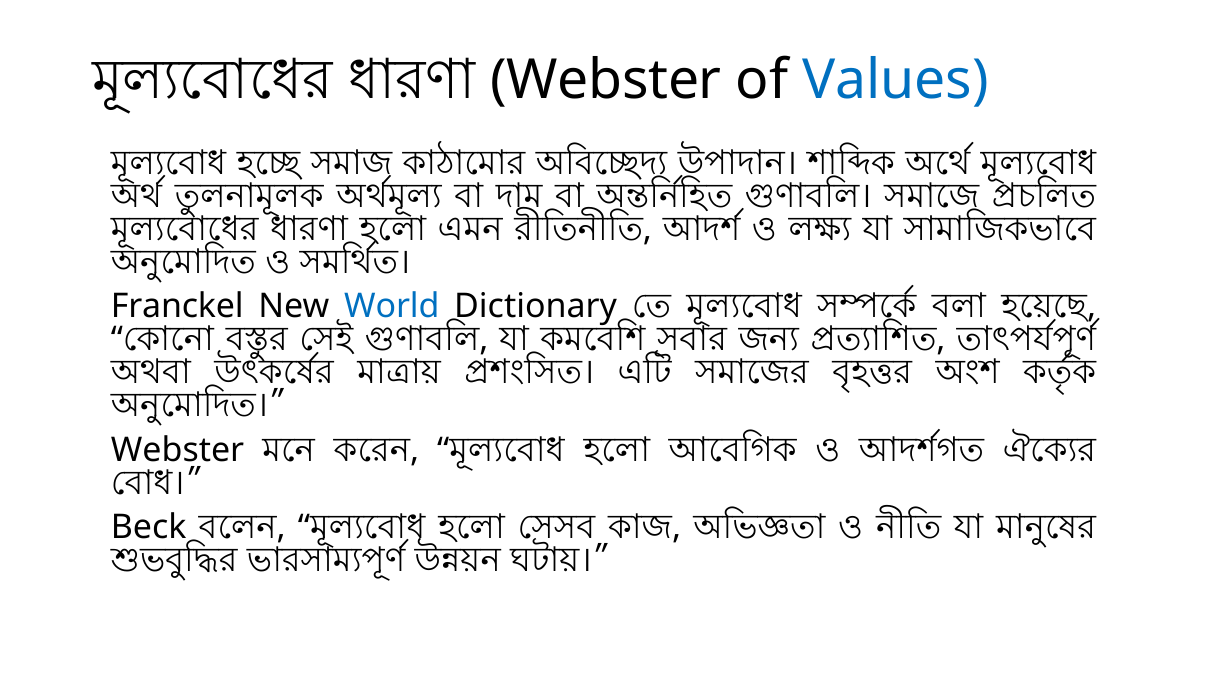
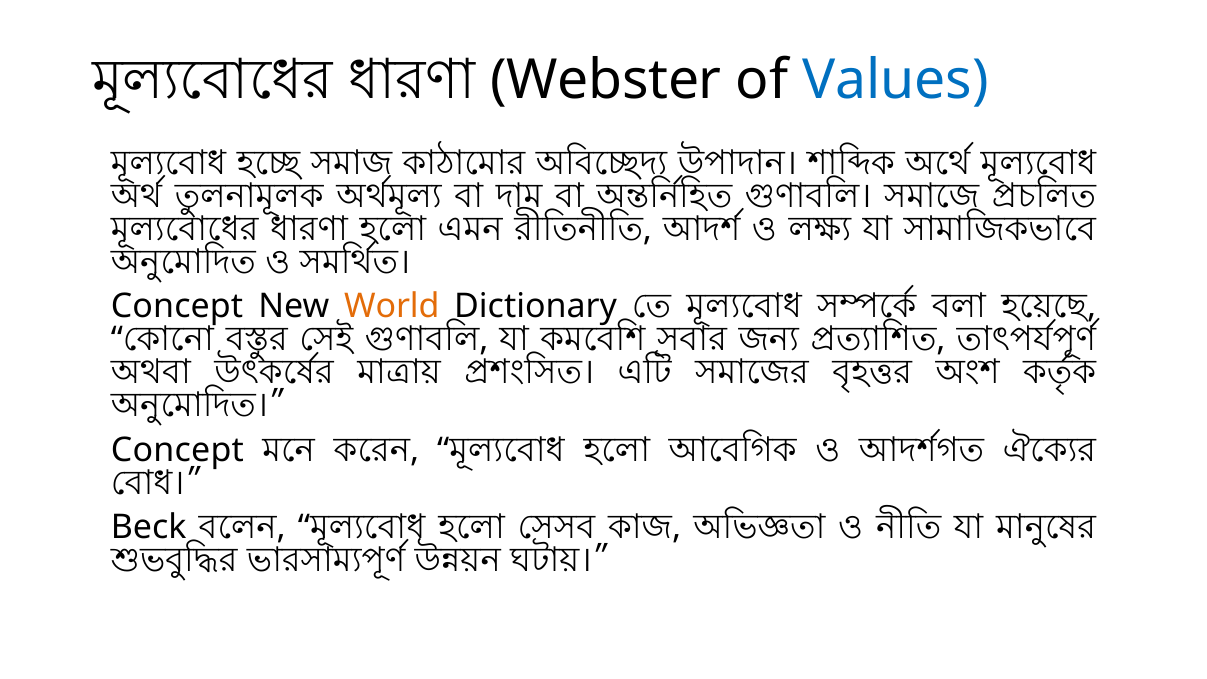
Franckel at (177, 307): Franckel -> Concept
World colour: blue -> orange
Webster at (178, 450): Webster -> Concept
